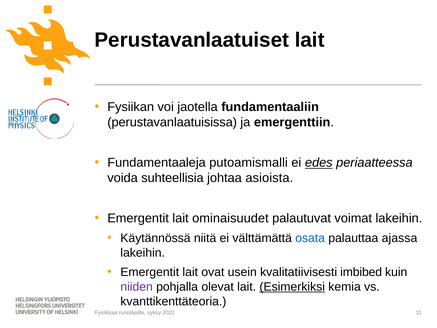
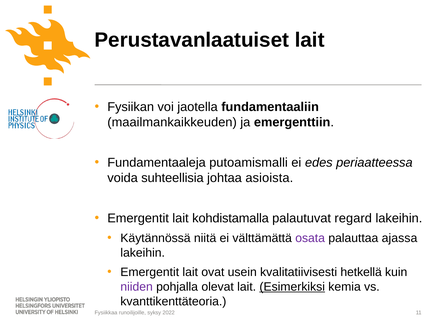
perustavanlaatuisissa: perustavanlaatuisissa -> maailmankaikkeuden
edes underline: present -> none
ominaisuudet: ominaisuudet -> kohdistamalla
voimat: voimat -> regard
osata colour: blue -> purple
imbibed: imbibed -> hetkellä
